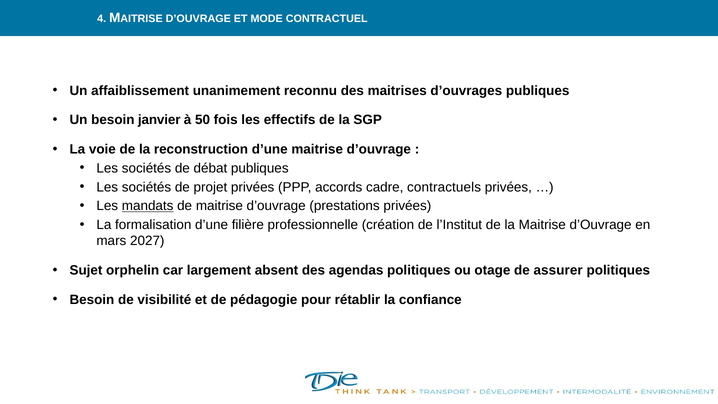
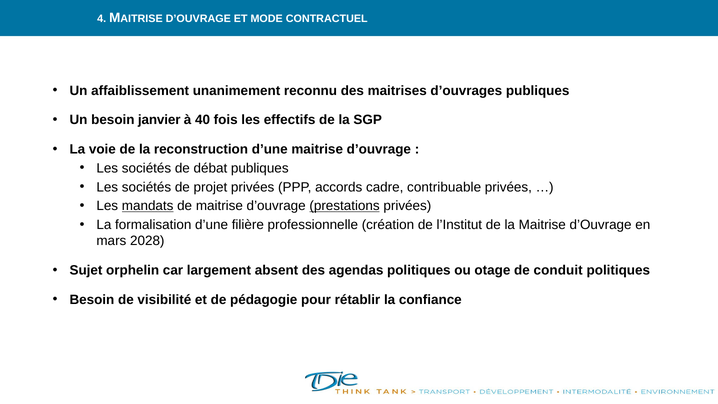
50: 50 -> 40
contractuels: contractuels -> contribuable
prestations underline: none -> present
2027: 2027 -> 2028
assurer: assurer -> conduit
